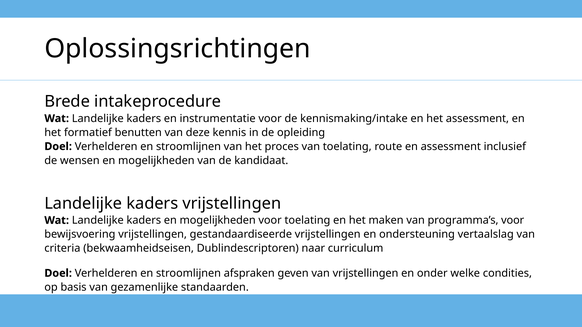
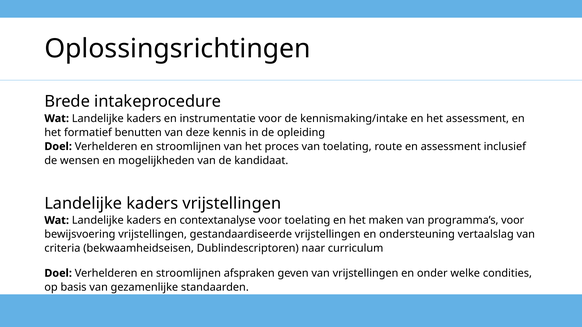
kaders en mogelijkheden: mogelijkheden -> contextanalyse
